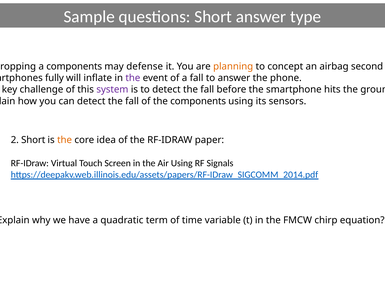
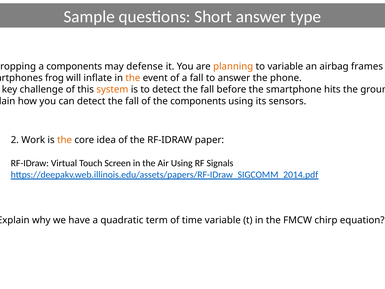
to concept: concept -> variable
second: second -> frames
fully: fully -> frog
the at (133, 78) colour: purple -> orange
system colour: purple -> orange
2 Short: Short -> Work
